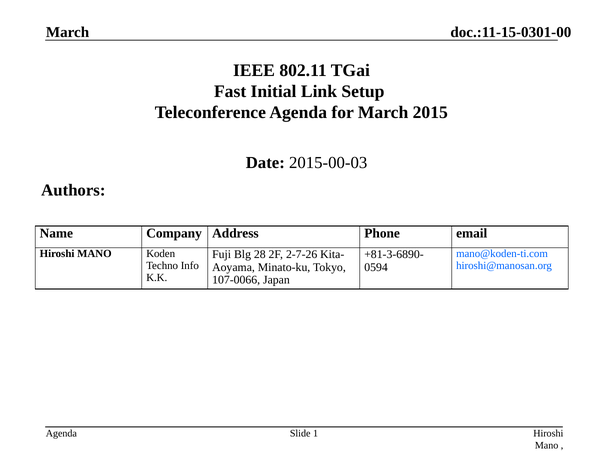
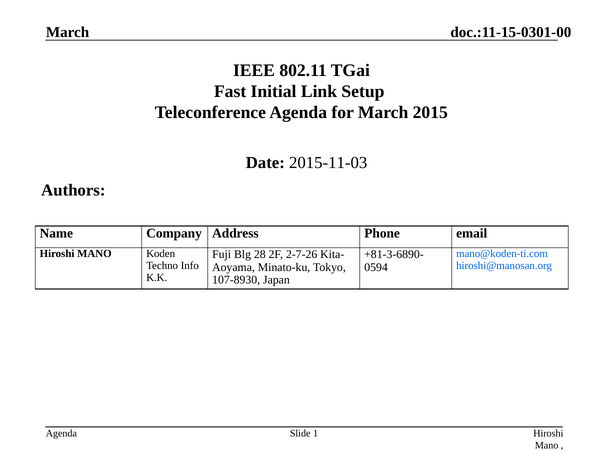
2015-00-03: 2015-00-03 -> 2015-11-03
107-0066: 107-0066 -> 107-8930
